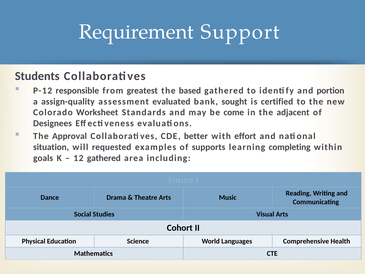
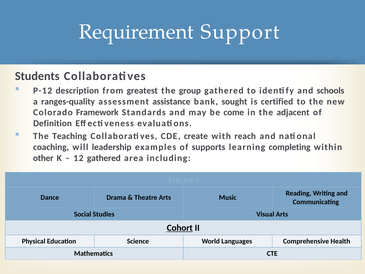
responsible: responsible -> description
based: based -> group
portion: portion -> schools
assign-quality: assign-quality -> ranges-quality
evaluated: evaluated -> assistance
Worksheet: Worksheet -> Framework
Designees: Designees -> Definition
Approval: Approval -> Teaching
better: better -> create
effort: effort -> reach
situation: situation -> coaching
requested: requested -> leadership
goals: goals -> other
Cohort underline: none -> present
